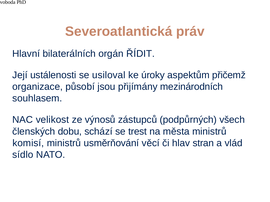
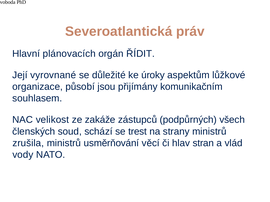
bilaterálních: bilaterálních -> plánovacích
ustálenosti: ustálenosti -> vyrovnané
usiloval: usiloval -> důležité
přičemž: přičemž -> lůžkové
mezinárodních: mezinárodních -> komunikačním
výnosů: výnosů -> zakáže
dobu: dobu -> soud
města: města -> strany
komisí: komisí -> zrušila
sídlo: sídlo -> vody
